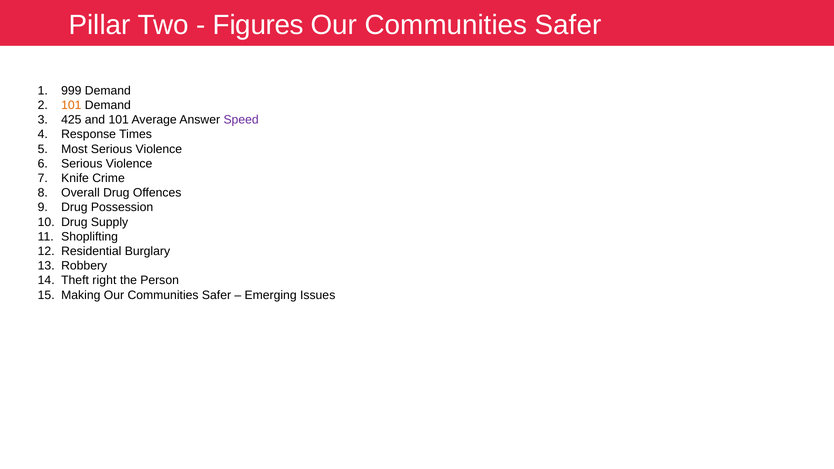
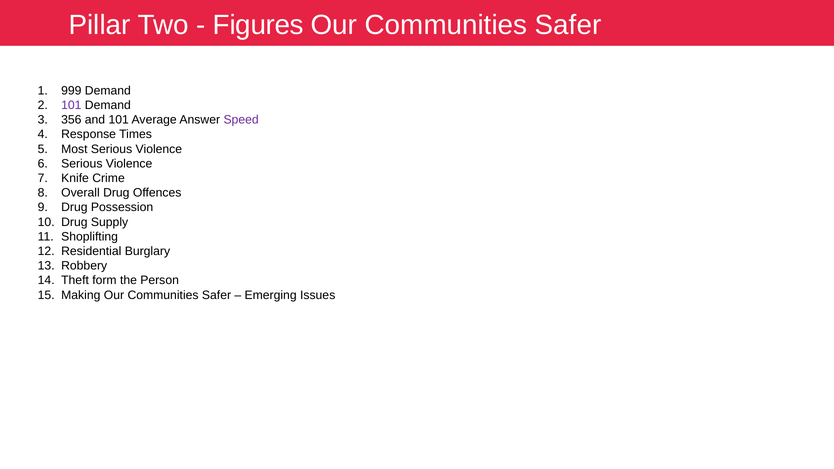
101 at (71, 105) colour: orange -> purple
425: 425 -> 356
right: right -> form
